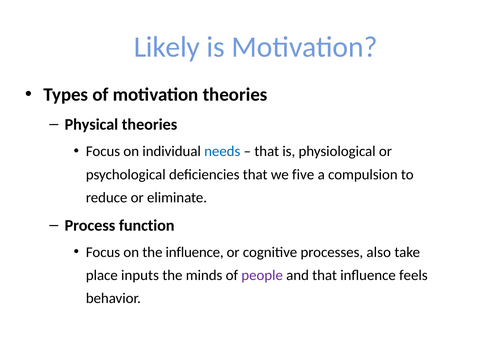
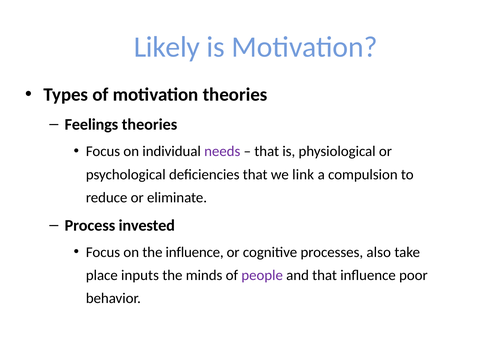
Physical: Physical -> Feelings
needs colour: blue -> purple
five: five -> link
function: function -> invested
feels: feels -> poor
